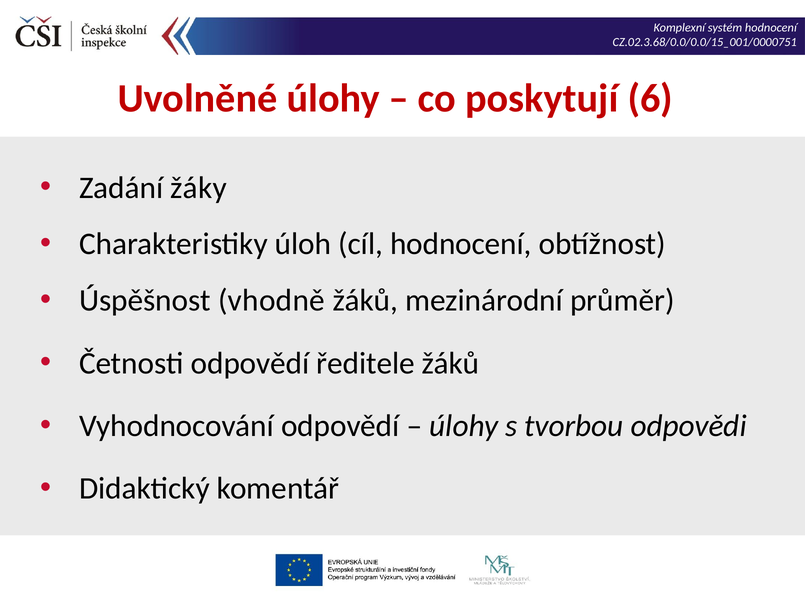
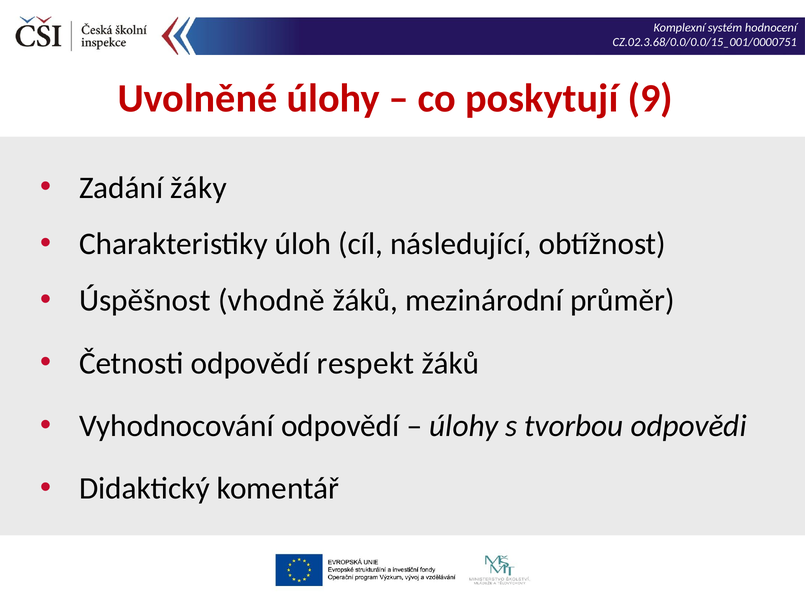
6: 6 -> 9
cíl hodnocení: hodnocení -> následující
ředitele: ředitele -> respekt
